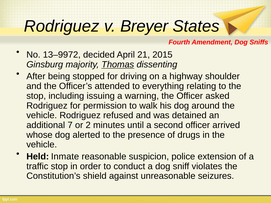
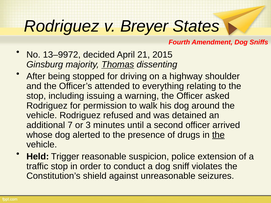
2: 2 -> 3
the at (218, 135) underline: none -> present
Inmate: Inmate -> Trigger
